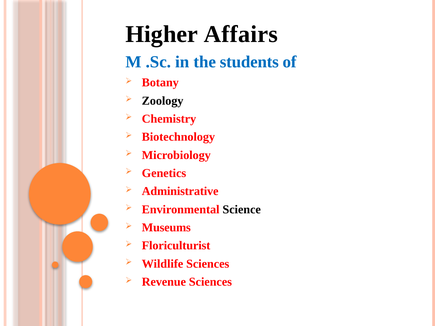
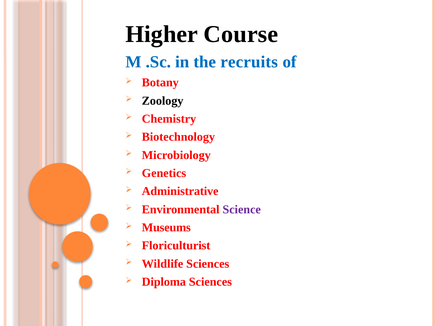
Affairs: Affairs -> Course
students: students -> recruits
Science colour: black -> purple
Revenue: Revenue -> Diploma
